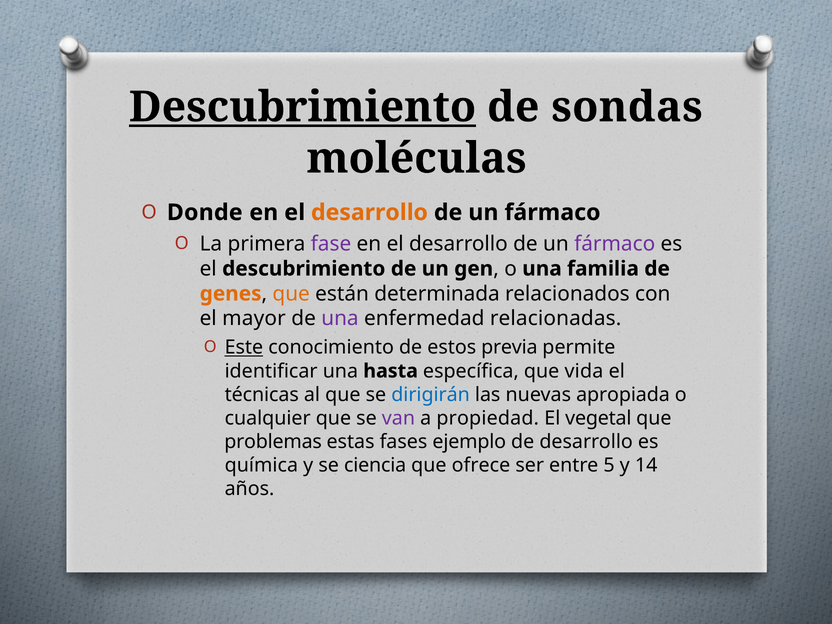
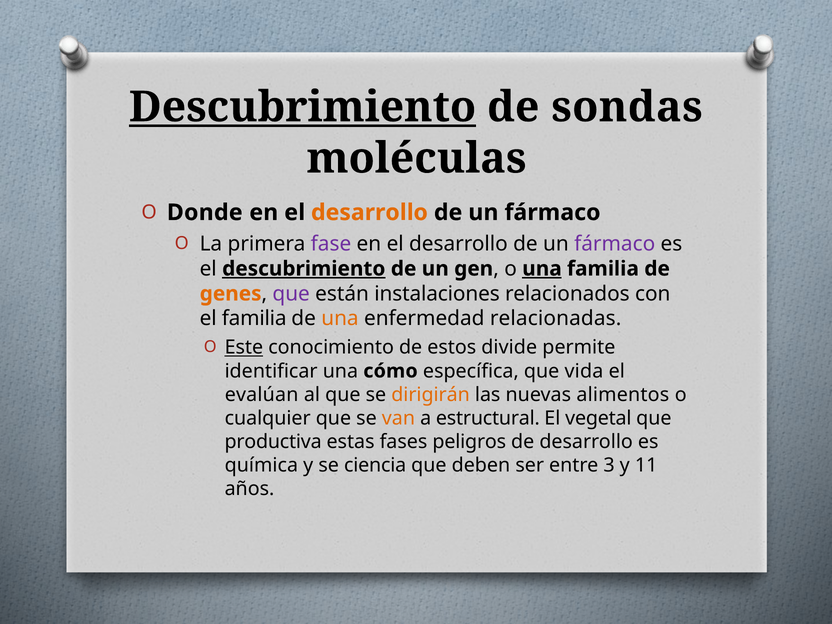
descubrimiento at (304, 269) underline: none -> present
una at (542, 269) underline: none -> present
que at (291, 294) colour: orange -> purple
determinada: determinada -> instalaciones
el mayor: mayor -> familia
una at (340, 319) colour: purple -> orange
previa: previa -> divide
hasta: hasta -> cómo
técnicas: técnicas -> evalúan
dirigirán colour: blue -> orange
apropiada: apropiada -> alimentos
van colour: purple -> orange
propiedad: propiedad -> estructural
problemas: problemas -> productiva
ejemplo: ejemplo -> peligros
ofrece: ofrece -> deben
5: 5 -> 3
14: 14 -> 11
